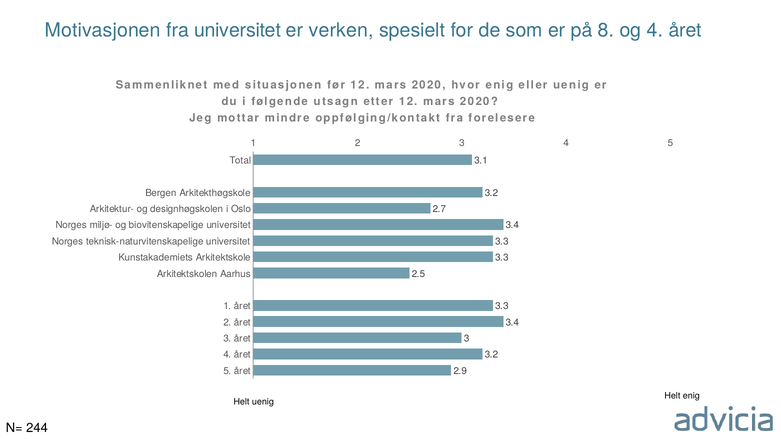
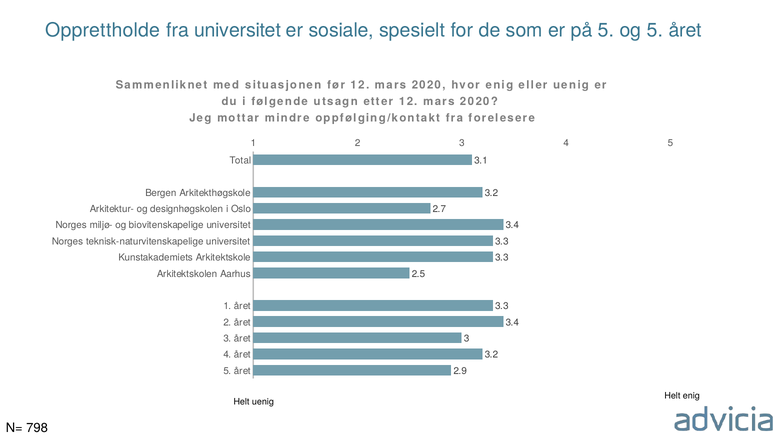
Motivasjonen: Motivasjonen -> Opprettholde
verken: verken -> sosiale
på 8: 8 -> 5
og 4: 4 -> 5
244: 244 -> 798
